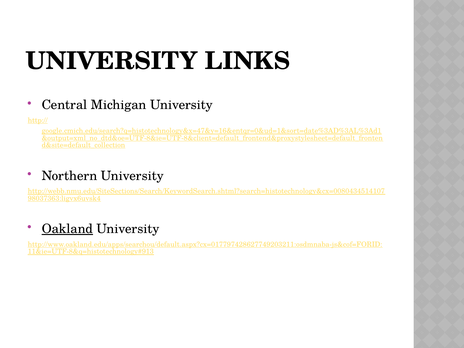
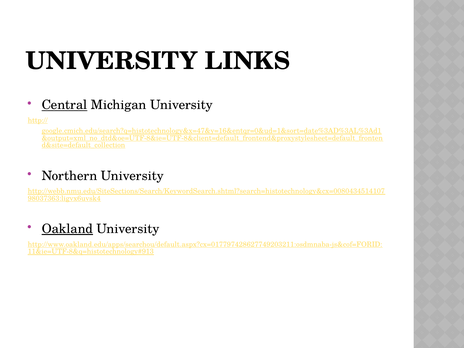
Central underline: none -> present
